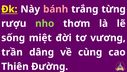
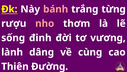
nho colour: light green -> pink
miệt: miệt -> đinh
trần: trần -> lành
